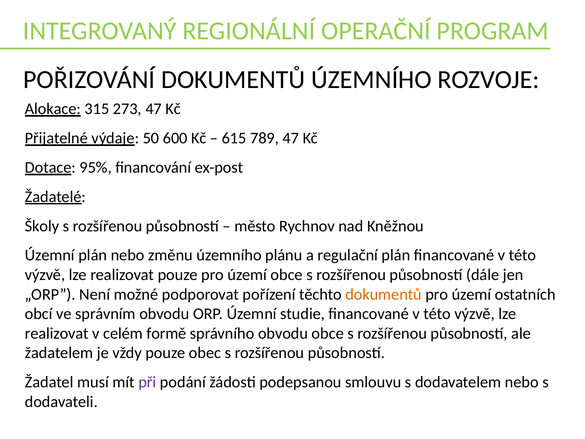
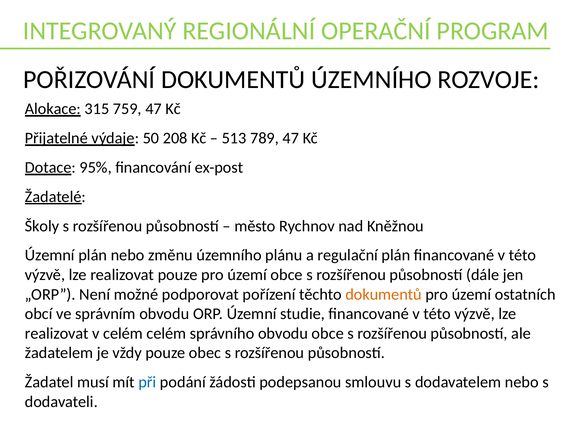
273: 273 -> 759
600: 600 -> 208
615: 615 -> 513
celém formě: formě -> celém
při colour: purple -> blue
